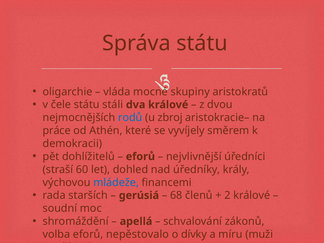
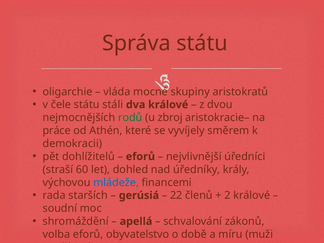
rodů colour: blue -> green
68: 68 -> 22
nepěstovalo: nepěstovalo -> obyvatelstvo
dívky: dívky -> době
